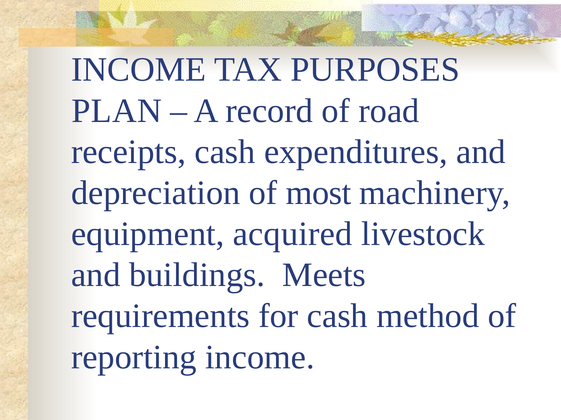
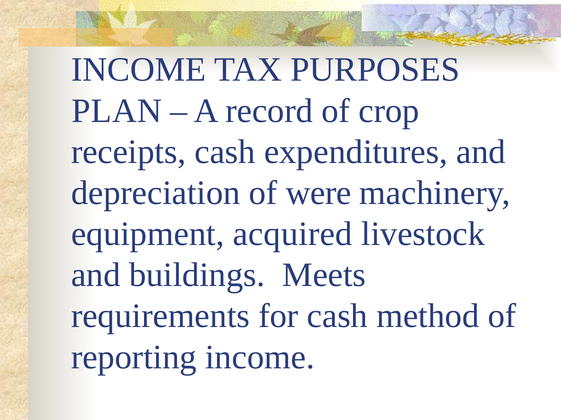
road: road -> crop
most: most -> were
